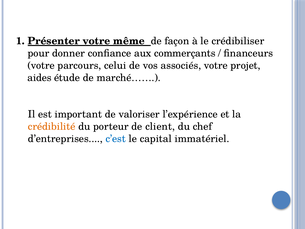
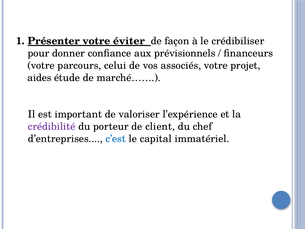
même: même -> éviter
commerçants: commerçants -> prévisionnels
crédibilité colour: orange -> purple
